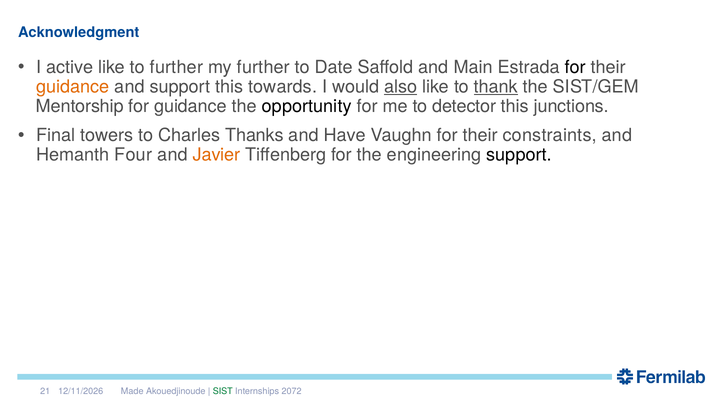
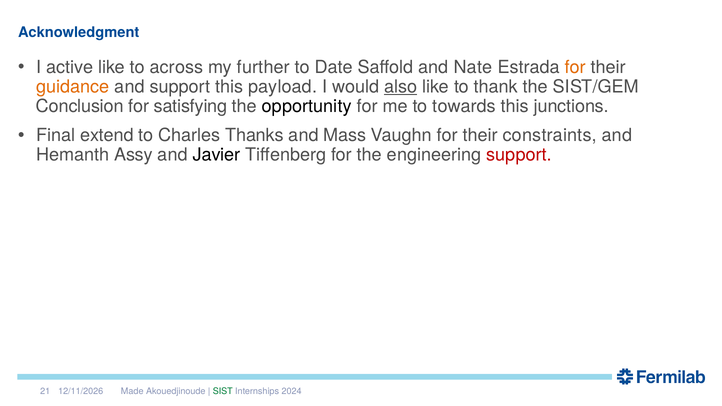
to further: further -> across
Main: Main -> Nate
for at (575, 67) colour: black -> orange
towards: towards -> payload
thank underline: present -> none
Mentorship: Mentorship -> Conclusion
for guidance: guidance -> satisfying
detector: detector -> towards
towers: towers -> extend
Have: Have -> Mass
Four: Four -> Assy
Javier colour: orange -> black
support at (519, 155) colour: black -> red
2072: 2072 -> 2024
